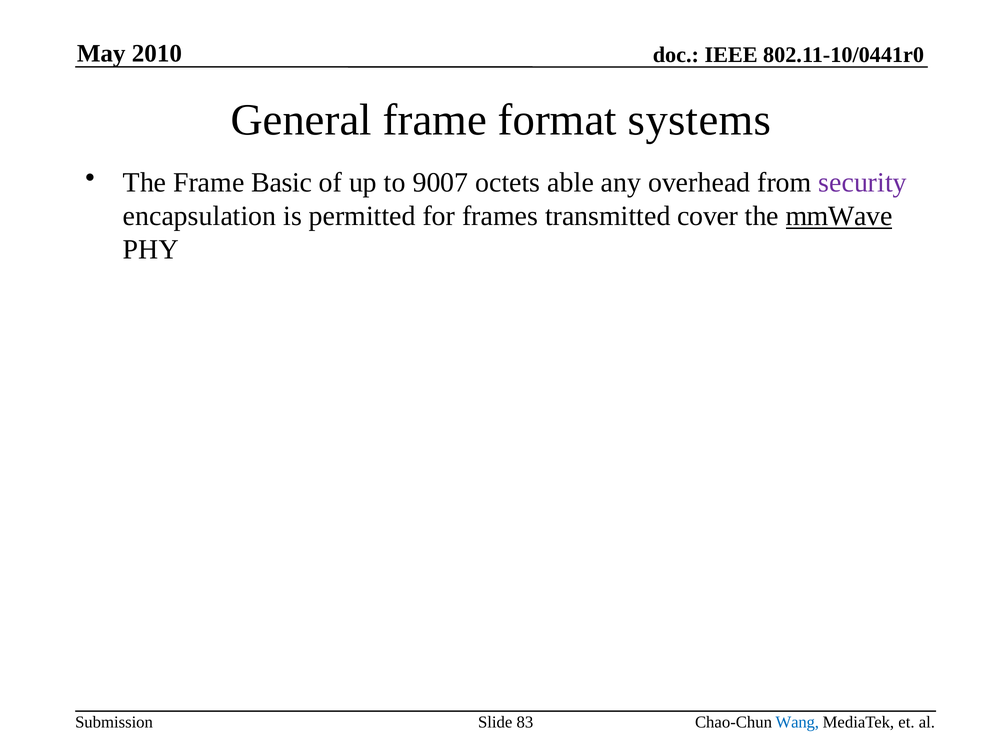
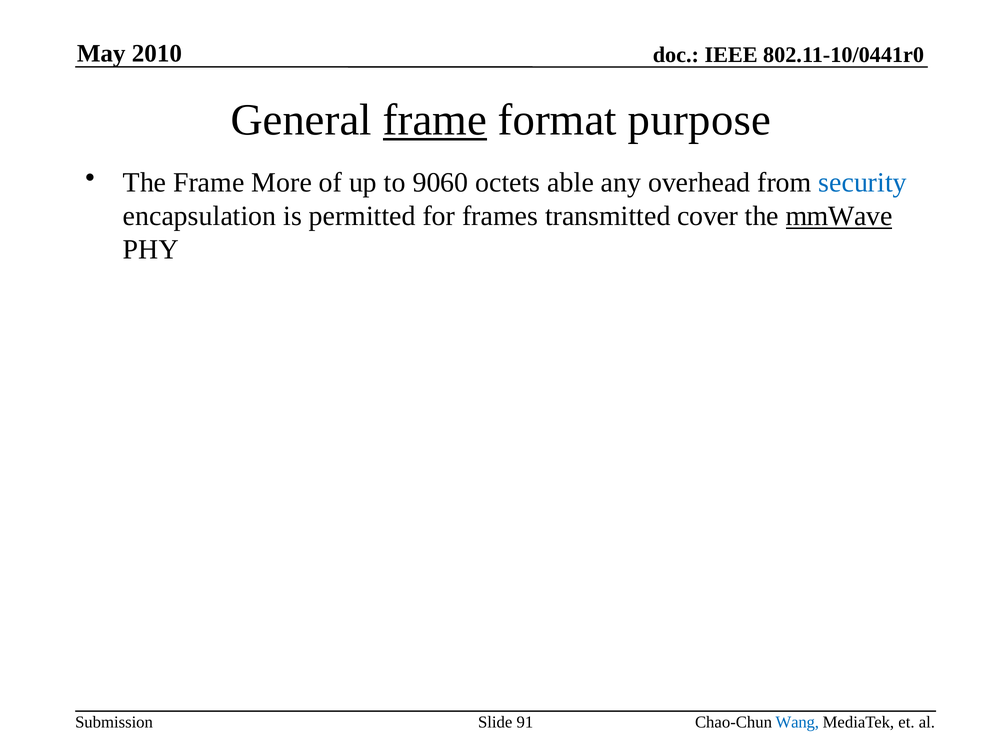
frame at (435, 120) underline: none -> present
systems: systems -> purpose
Basic: Basic -> More
9007: 9007 -> 9060
security colour: purple -> blue
83: 83 -> 91
